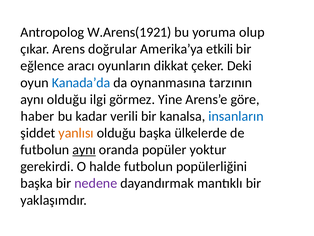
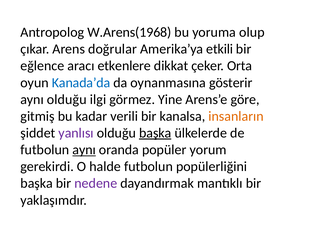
W.Arens(1921: W.Arens(1921 -> W.Arens(1968
oyunların: oyunların -> etkenlere
Deki: Deki -> Orta
tarzının: tarzının -> gösterir
haber: haber -> gitmiş
insanların colour: blue -> orange
yanlısı colour: orange -> purple
başka at (155, 133) underline: none -> present
yoktur: yoktur -> yorum
